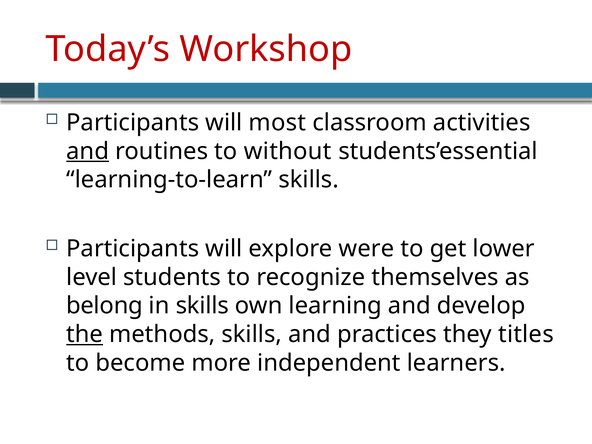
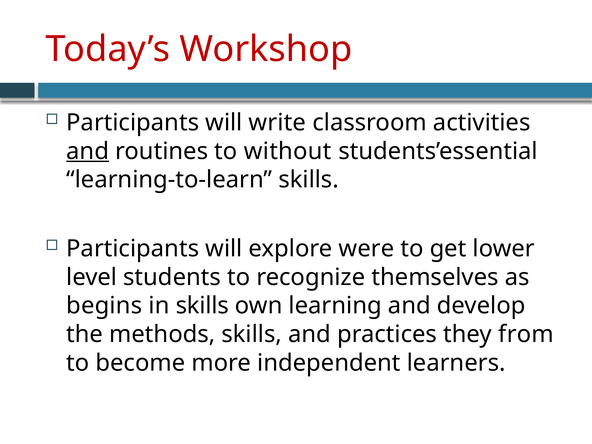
most: most -> write
belong: belong -> begins
the underline: present -> none
titles: titles -> from
